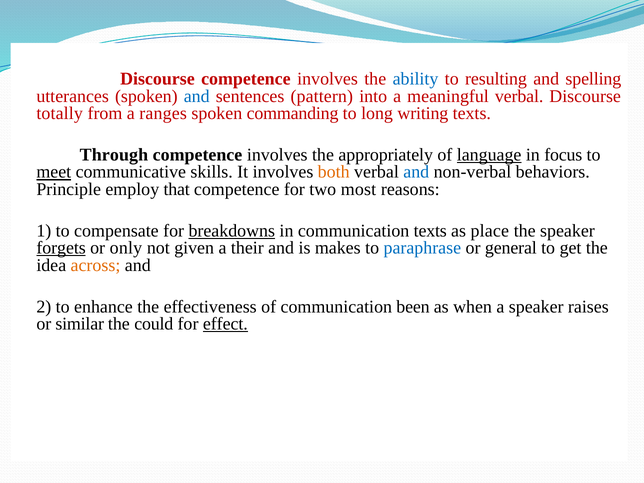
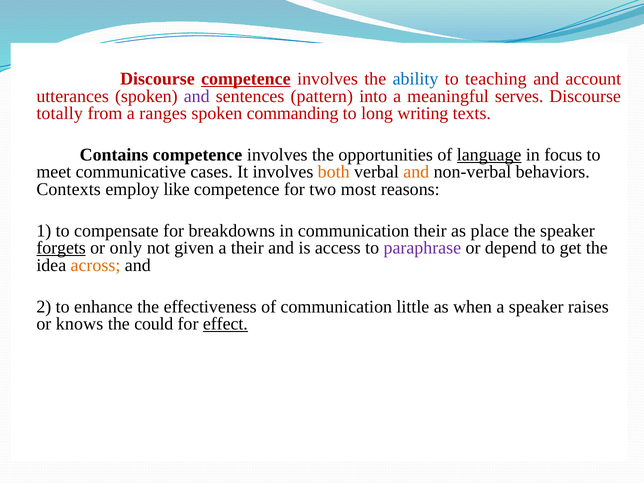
competence at (246, 79) underline: none -> present
resulting: resulting -> teaching
spelling: spelling -> account
and at (197, 96) colour: blue -> purple
meaningful verbal: verbal -> serves
Through: Through -> Contains
appropriately: appropriately -> opportunities
meet underline: present -> none
skills: skills -> cases
and at (416, 172) colour: blue -> orange
Principle: Principle -> Contexts
that: that -> like
breakdowns underline: present -> none
communication texts: texts -> their
makes: makes -> access
paraphrase colour: blue -> purple
general: general -> depend
been: been -> little
similar: similar -> knows
